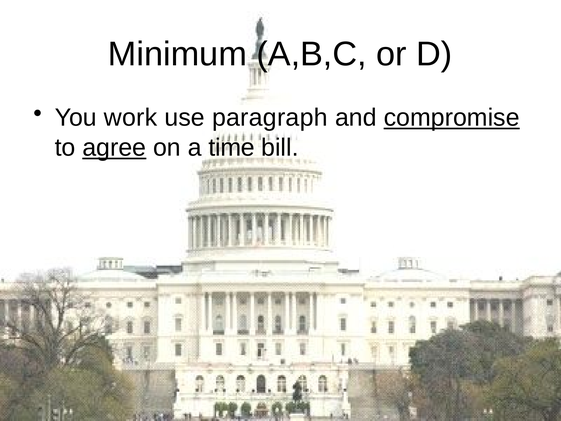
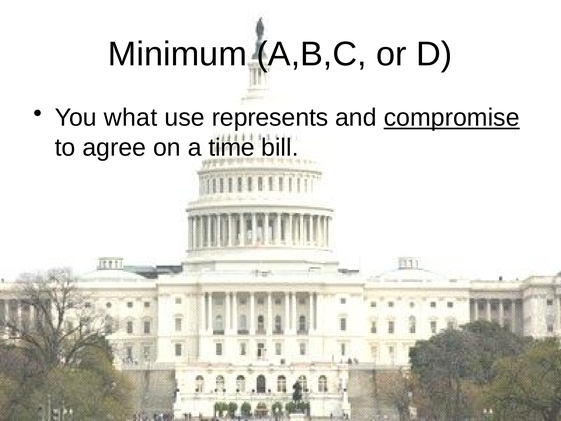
work: work -> what
paragraph: paragraph -> represents
agree underline: present -> none
